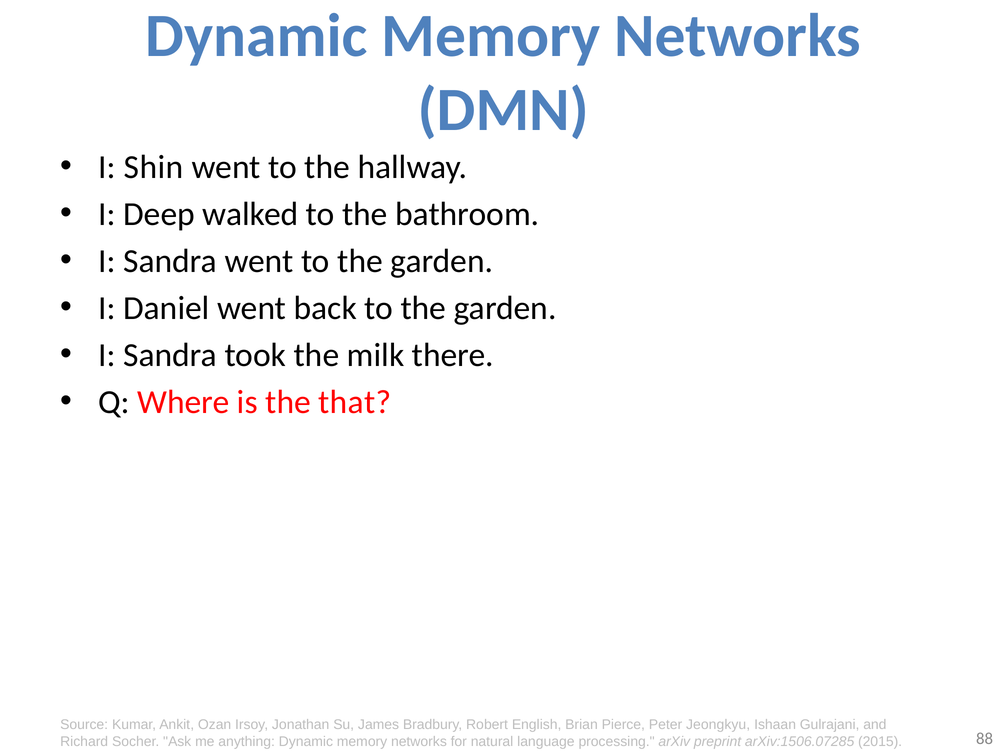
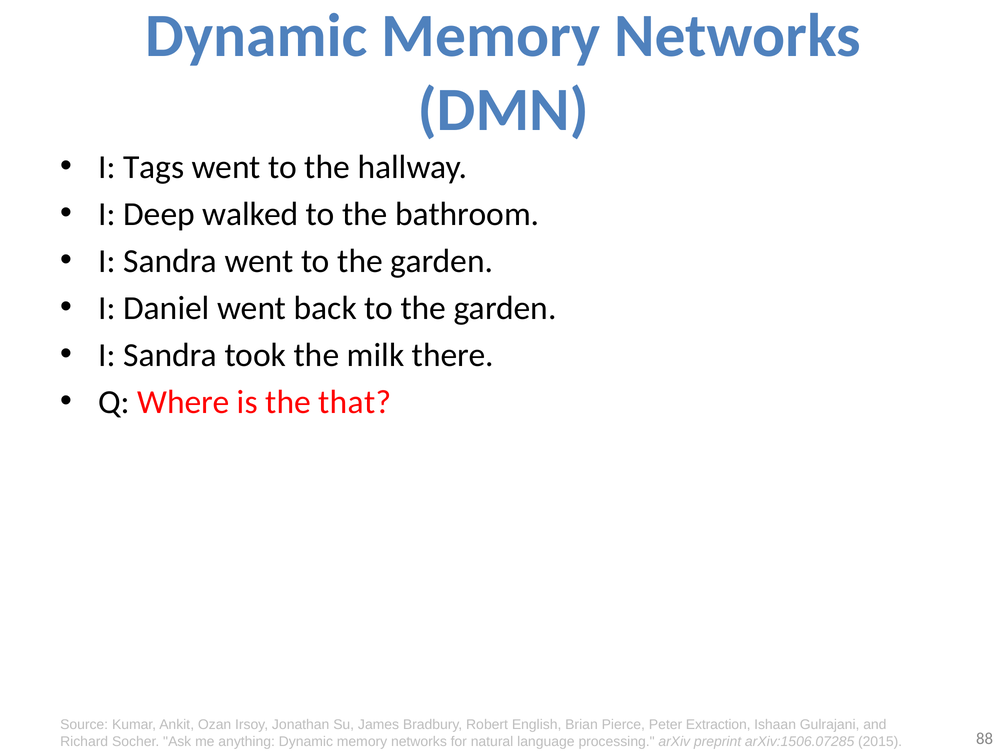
Shin: Shin -> Tags
Jeongkyu: Jeongkyu -> Extraction
